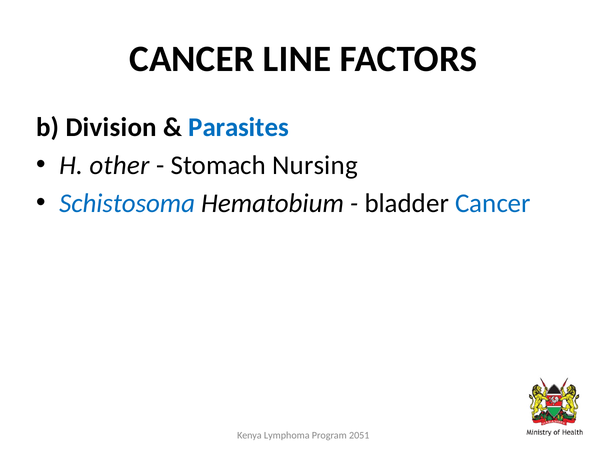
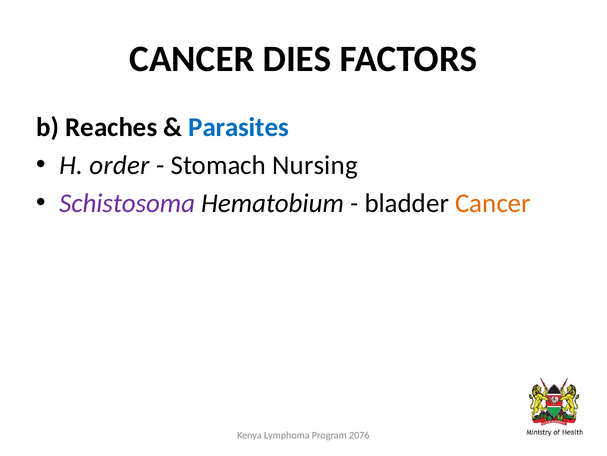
LINE: LINE -> DIES
Division: Division -> Reaches
other: other -> order
Schistosoma colour: blue -> purple
Cancer at (493, 203) colour: blue -> orange
2051: 2051 -> 2076
